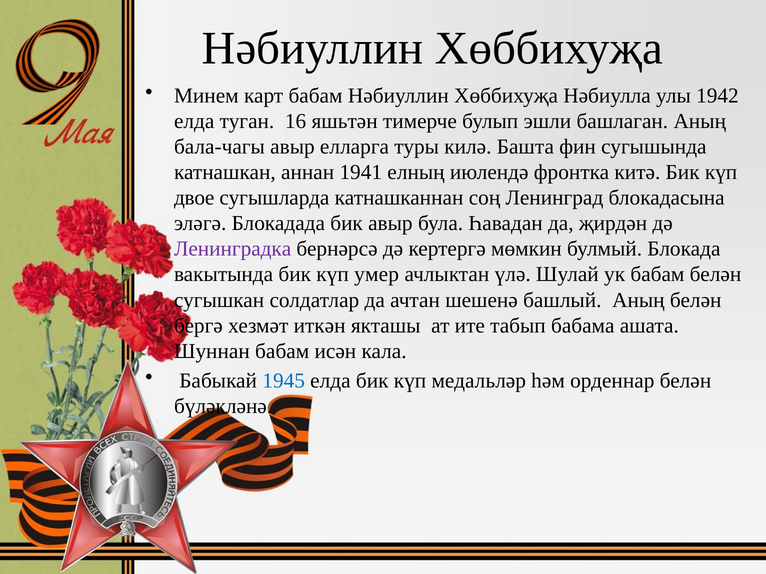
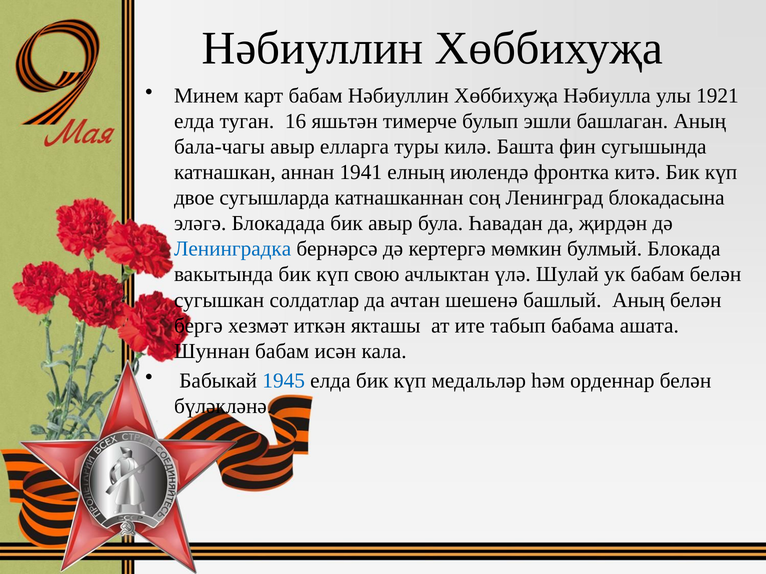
1942: 1942 -> 1921
Ленинградка colour: purple -> blue
умер: умер -> свою
